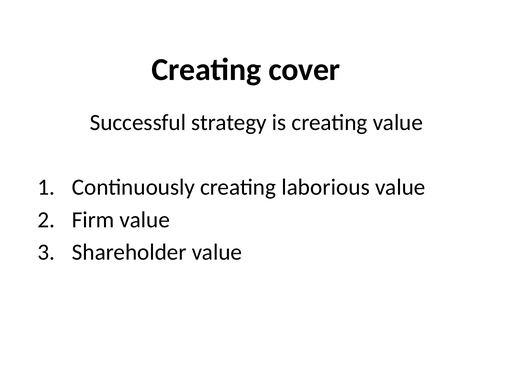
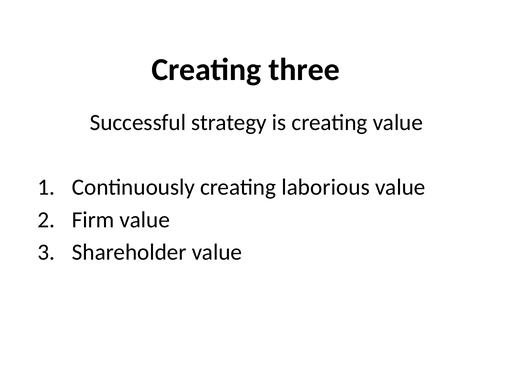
cover: cover -> three
